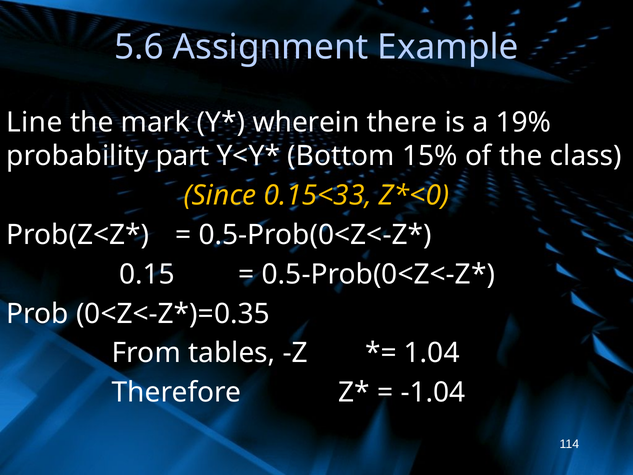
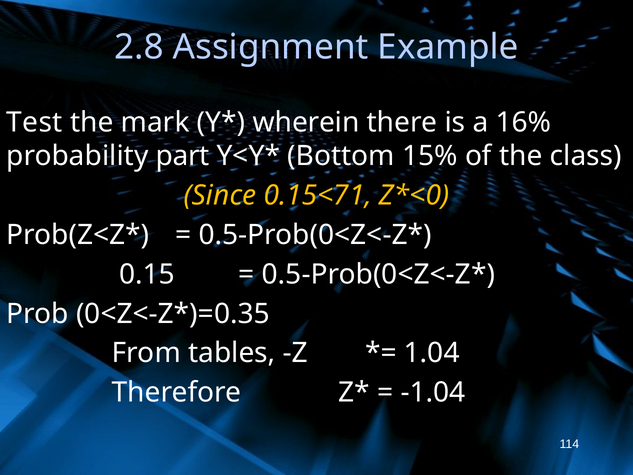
5.6: 5.6 -> 2.8
Line: Line -> Test
19%: 19% -> 16%
0.15<33: 0.15<33 -> 0.15<71
